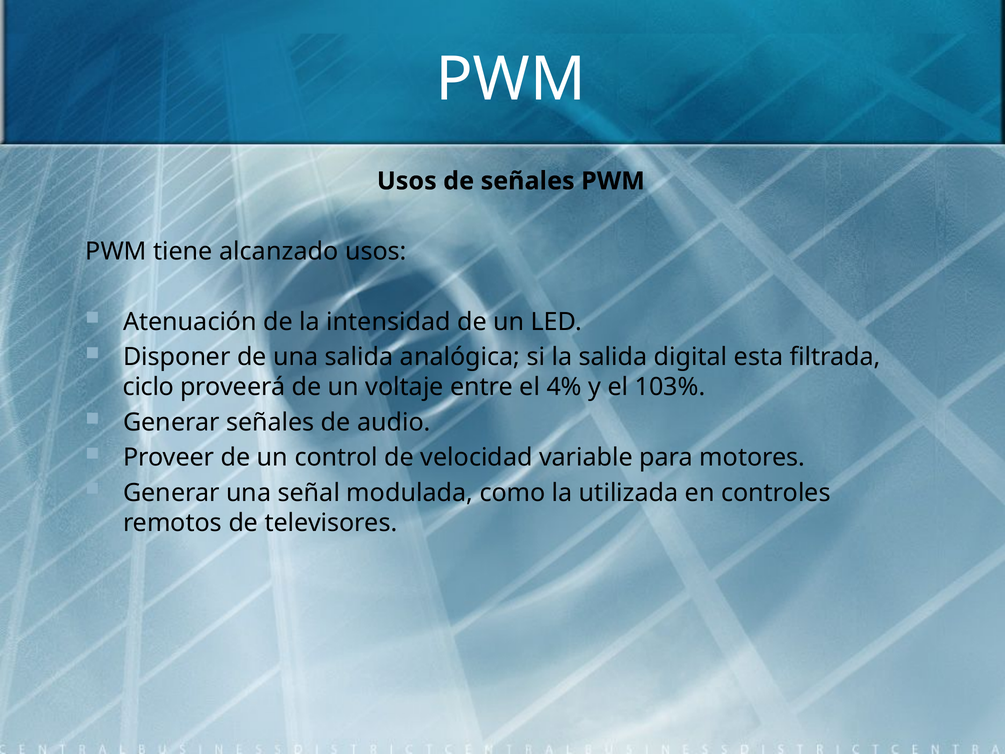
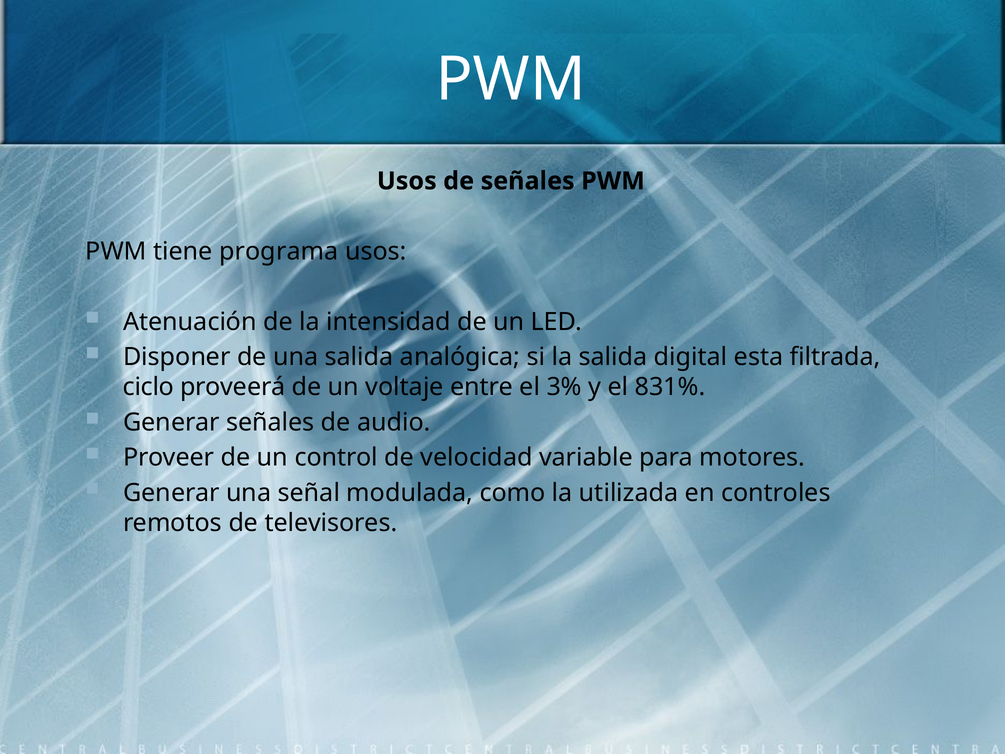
alcanzado: alcanzado -> programa
4%: 4% -> 3%
103%: 103% -> 831%
